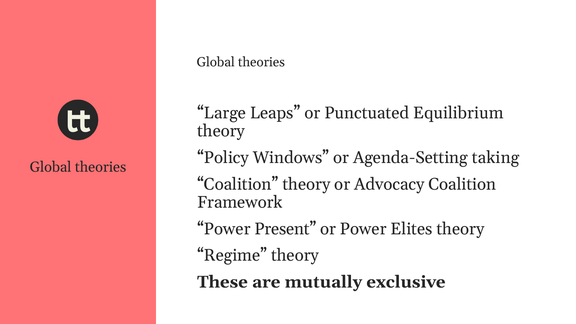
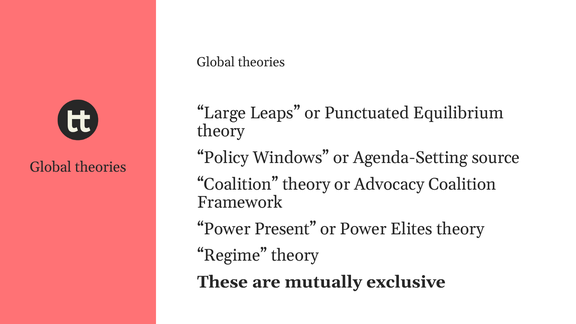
taking: taking -> source
